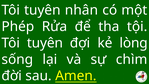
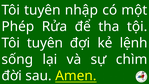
nhân: nhân -> nhập
lòng: lòng -> lệnh
